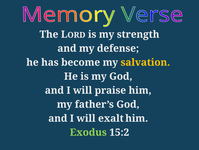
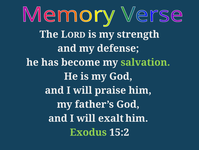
salvation colour: yellow -> light green
